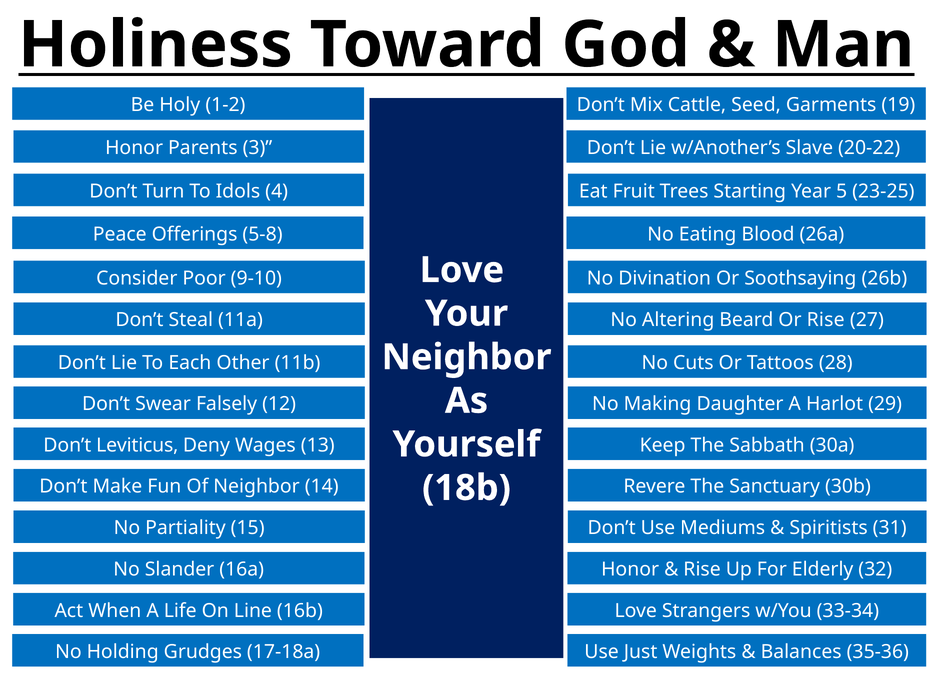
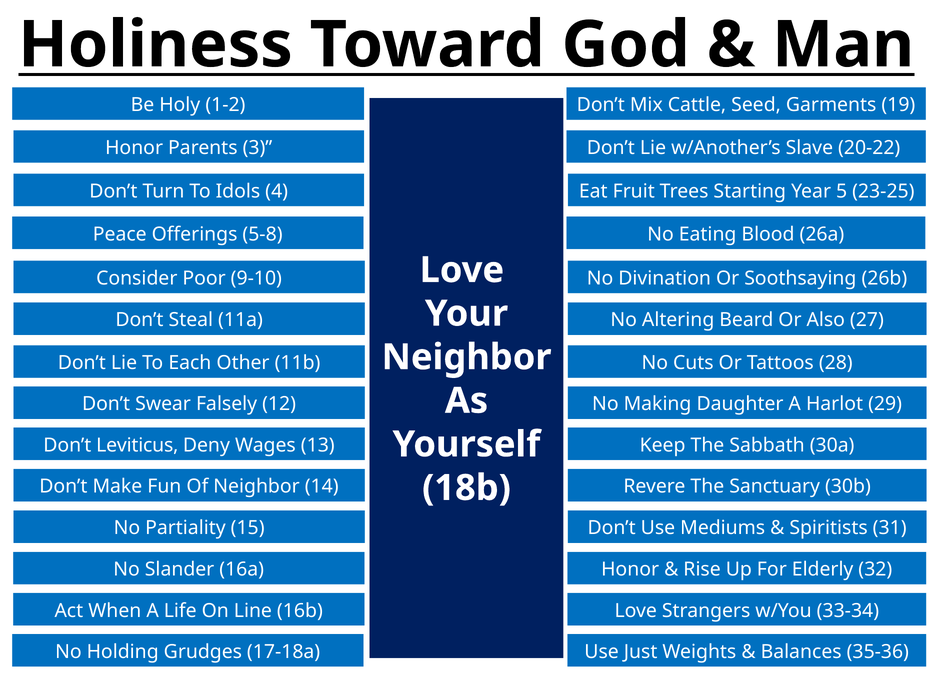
Or Rise: Rise -> Also
